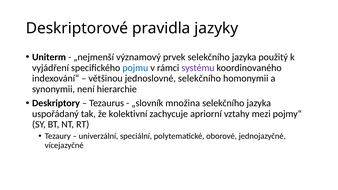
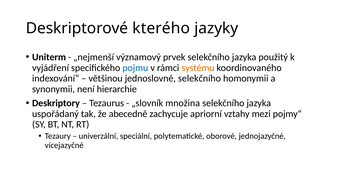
pravidla: pravidla -> kterého
systému colour: purple -> orange
kolektivní: kolektivní -> abecedně
